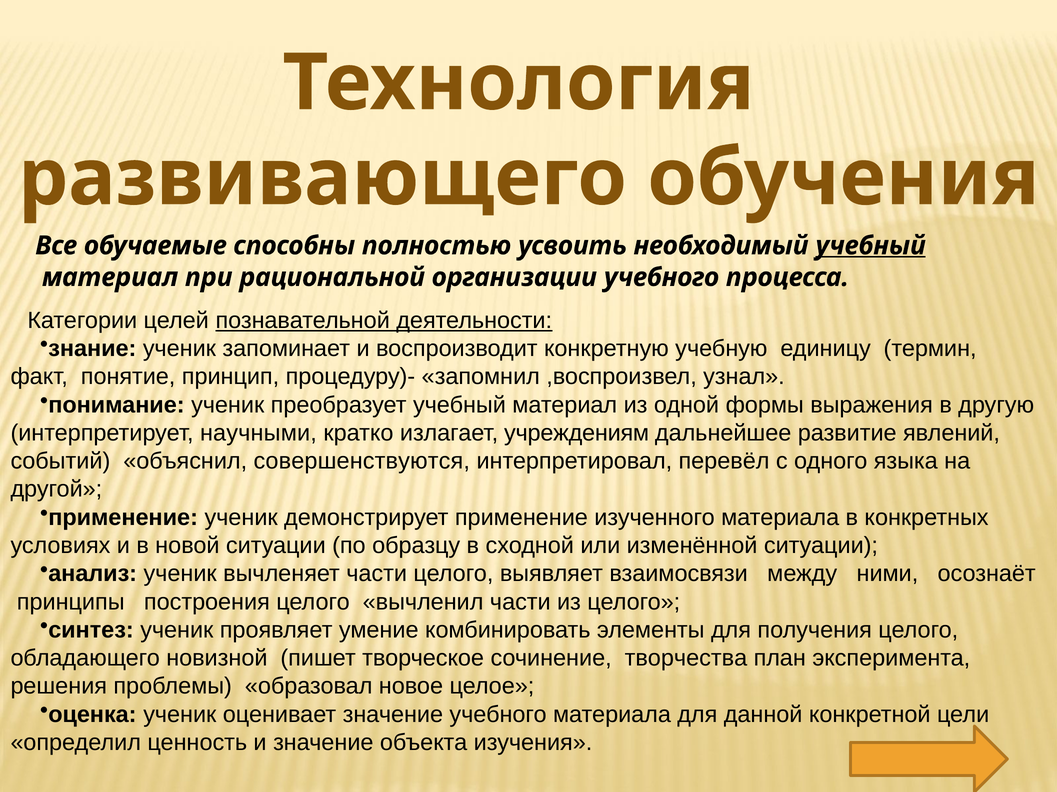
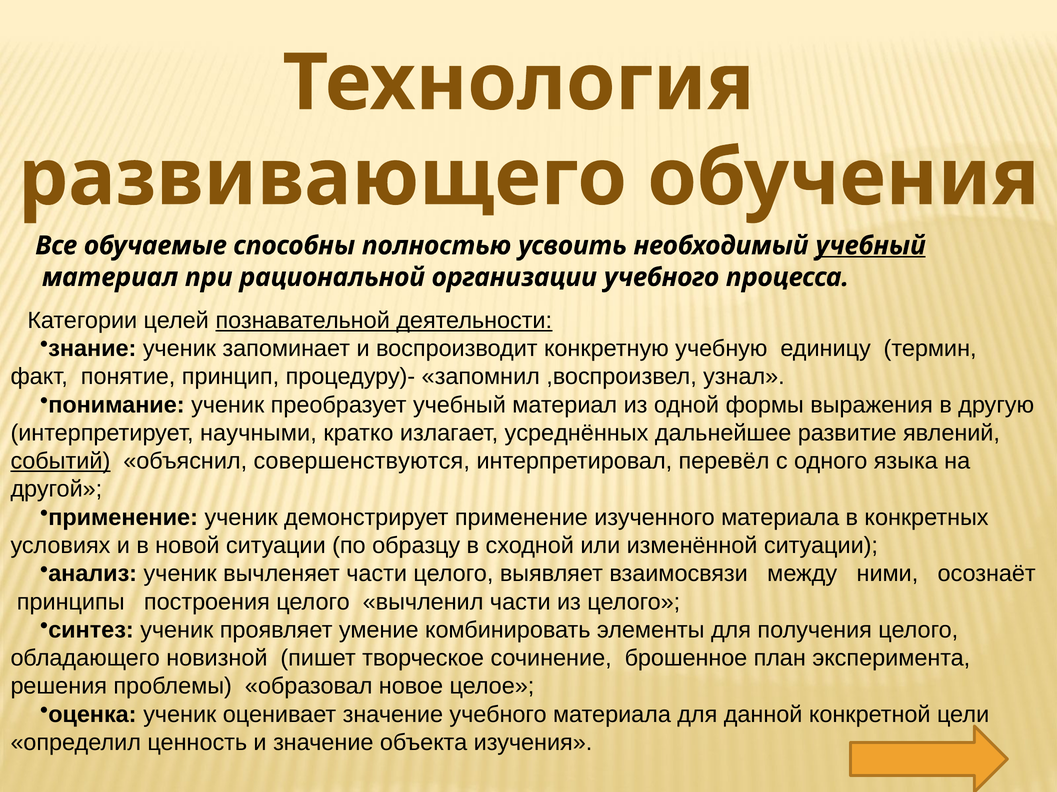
учреждениям: учреждениям -> усреднённых
событий underline: none -> present
творчества: творчества -> брошенное
